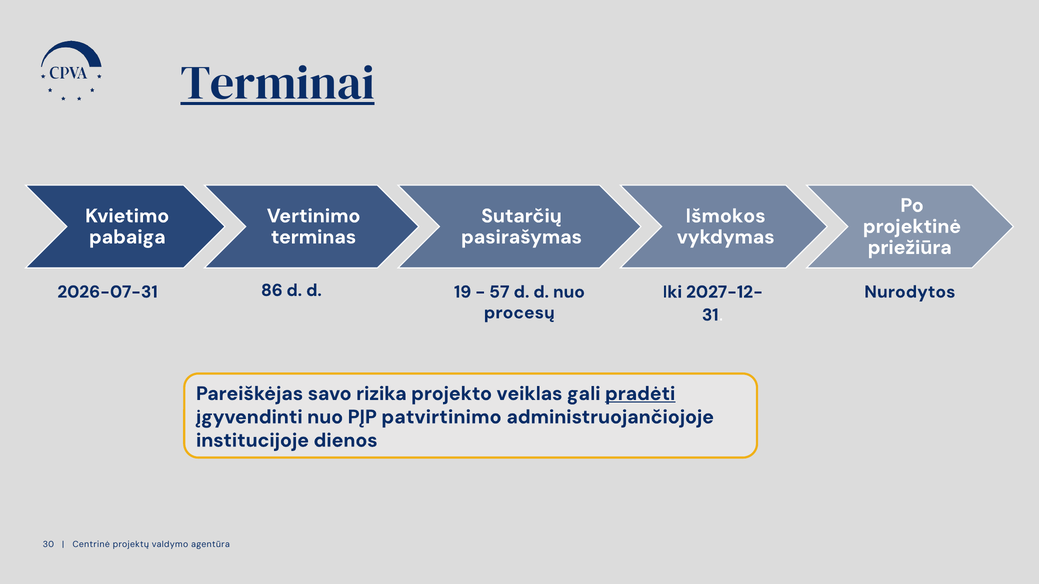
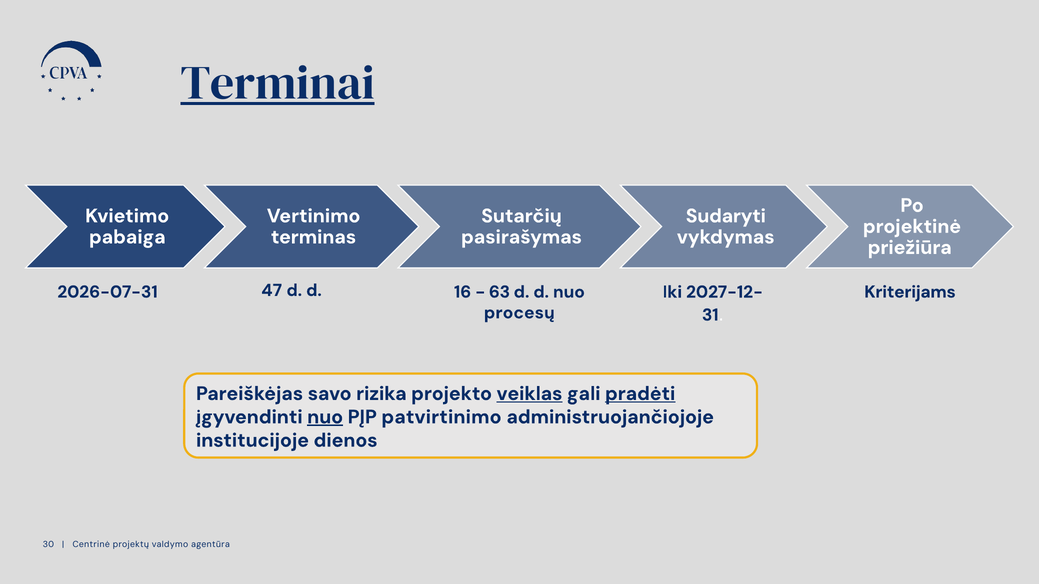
Išmokos: Išmokos -> Sudaryti
86: 86 -> 47
19: 19 -> 16
57: 57 -> 63
Nurodytos: Nurodytos -> Kriterijams
veiklas underline: none -> present
nuo at (325, 417) underline: none -> present
